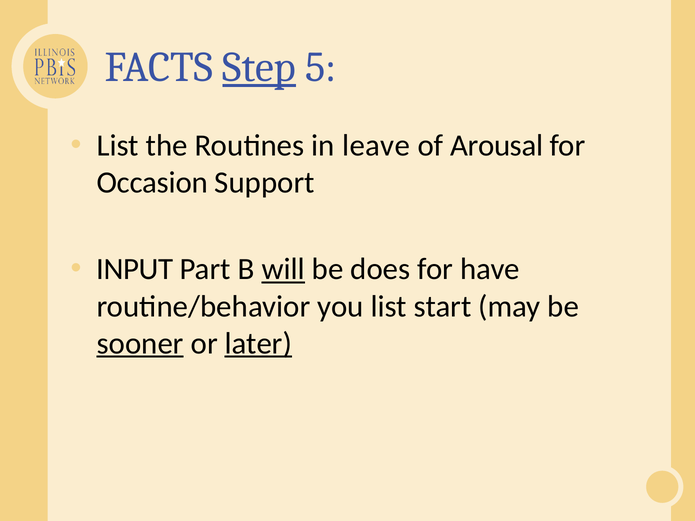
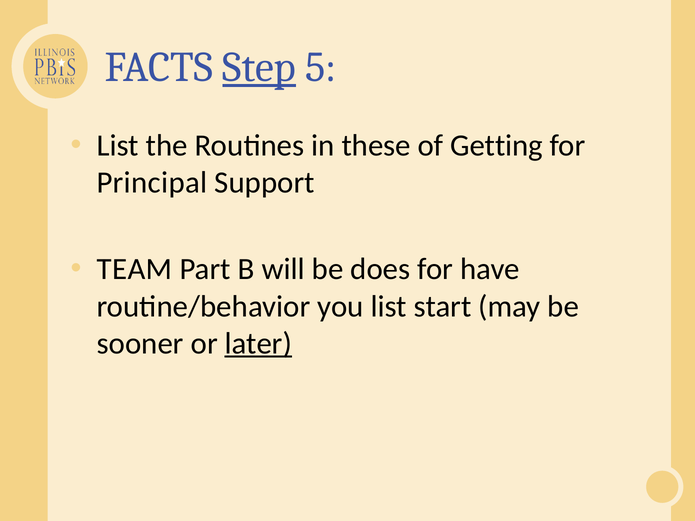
leave: leave -> these
Arousal: Arousal -> Getting
Occasion: Occasion -> Principal
INPUT: INPUT -> TEAM
will underline: present -> none
sooner underline: present -> none
